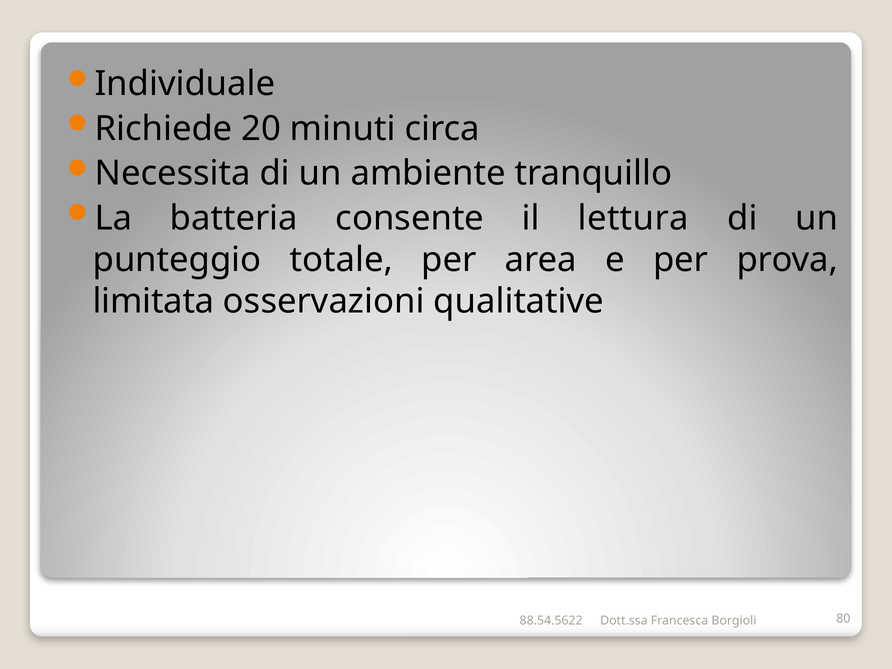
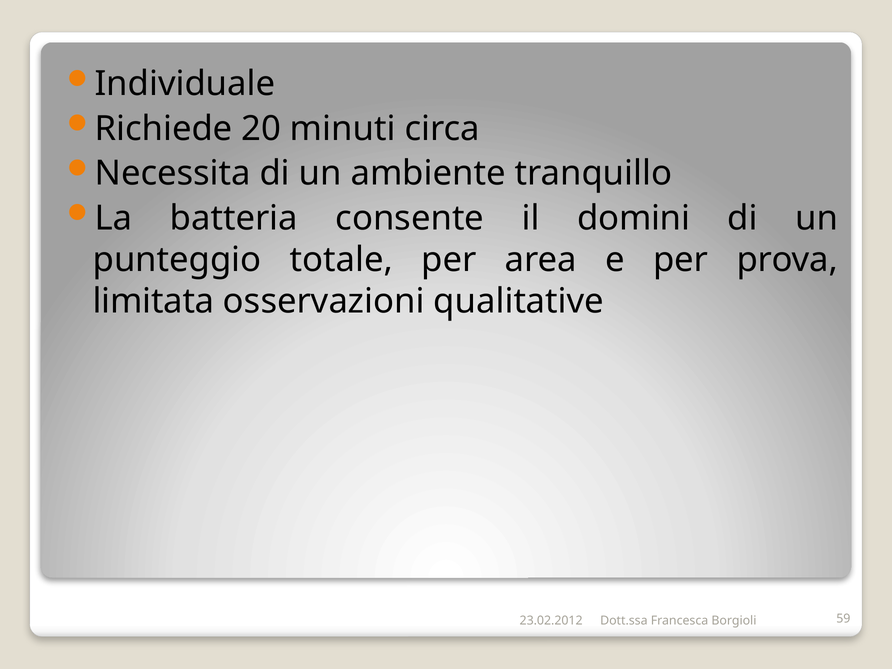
lettura: lettura -> domini
88.54.5622: 88.54.5622 -> 23.02.2012
80: 80 -> 59
